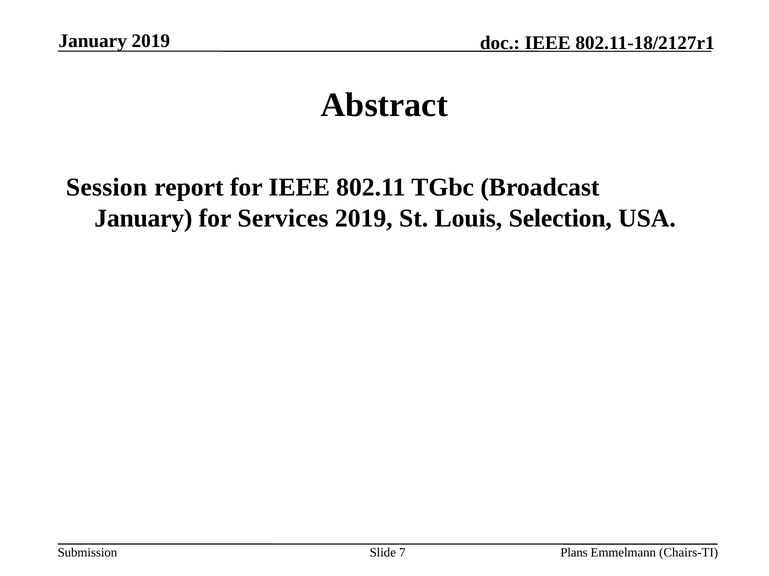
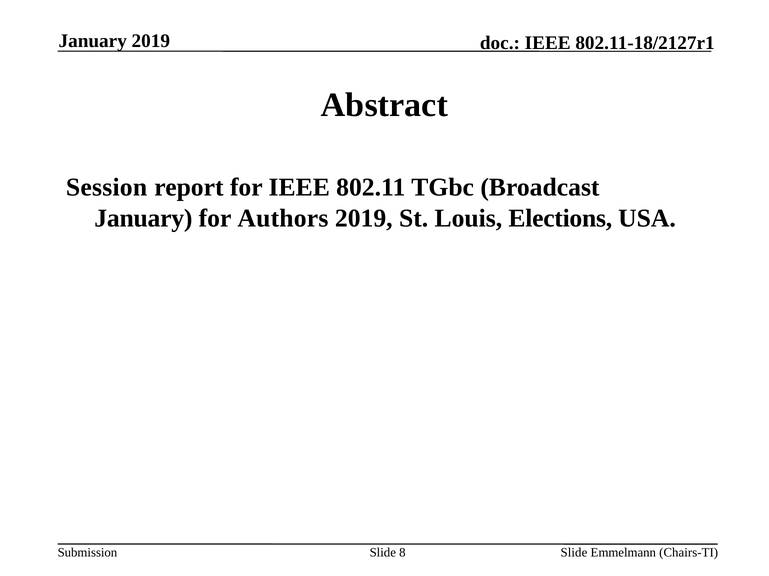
Services: Services -> Authors
Selection: Selection -> Elections
7: 7 -> 8
Plans at (574, 553): Plans -> Slide
